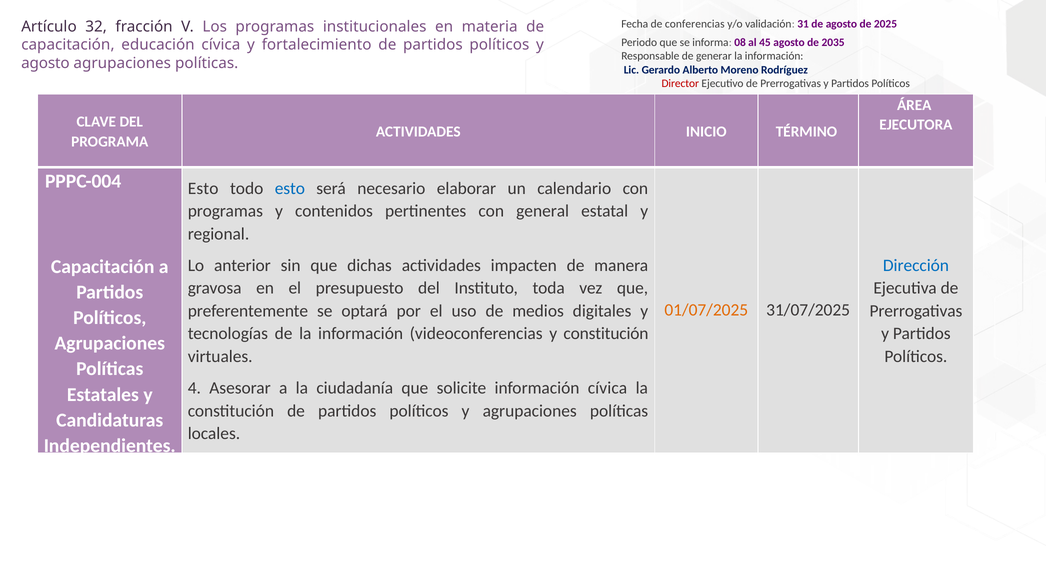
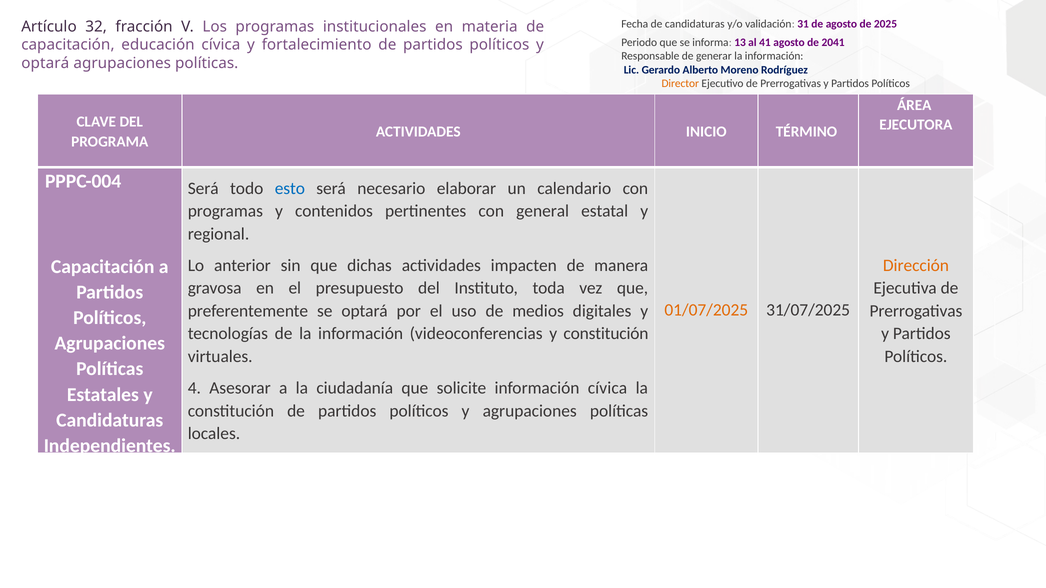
de conferencias: conferencias -> candidaturas
08: 08 -> 13
45: 45 -> 41
2035: 2035 -> 2041
agosto at (45, 63): agosto -> optará
Director colour: red -> orange
Esto at (203, 188): Esto -> Será
Dirección colour: blue -> orange
